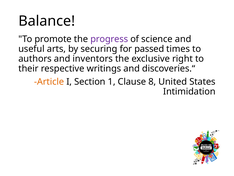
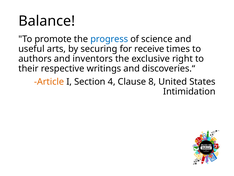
progress colour: purple -> blue
passed: passed -> receive
1: 1 -> 4
